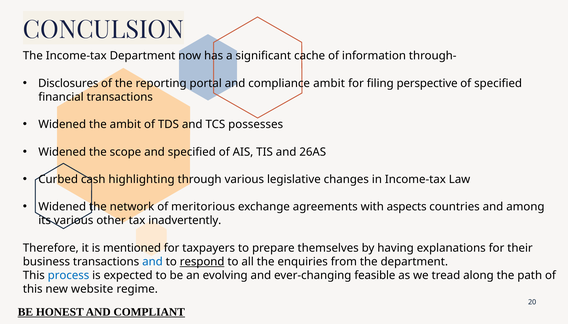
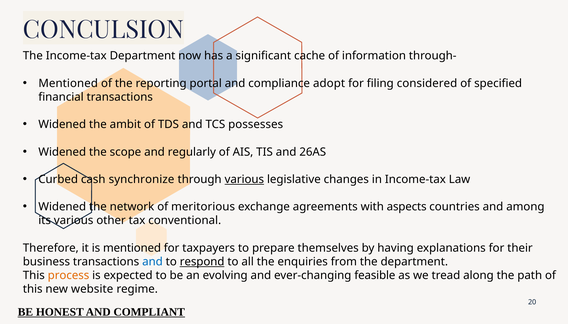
Disclosures at (68, 83): Disclosures -> Mentioned
compliance ambit: ambit -> adopt
perspective: perspective -> considered
and specified: specified -> regularly
highlighting: highlighting -> synchronize
various at (244, 180) underline: none -> present
inadvertently: inadvertently -> conventional
process colour: blue -> orange
